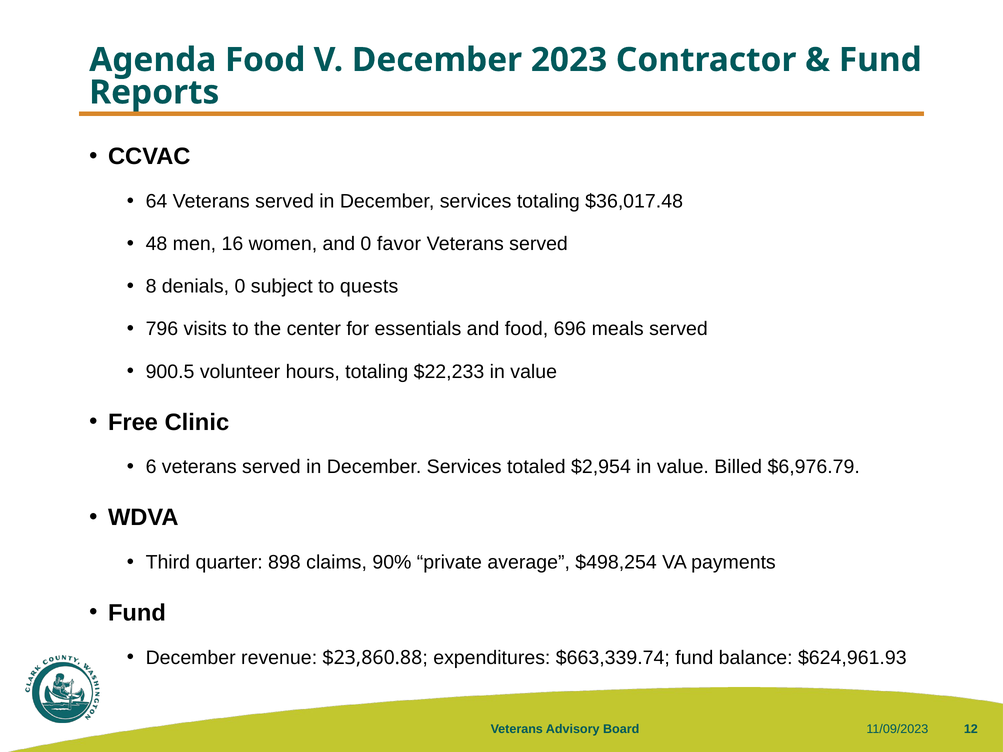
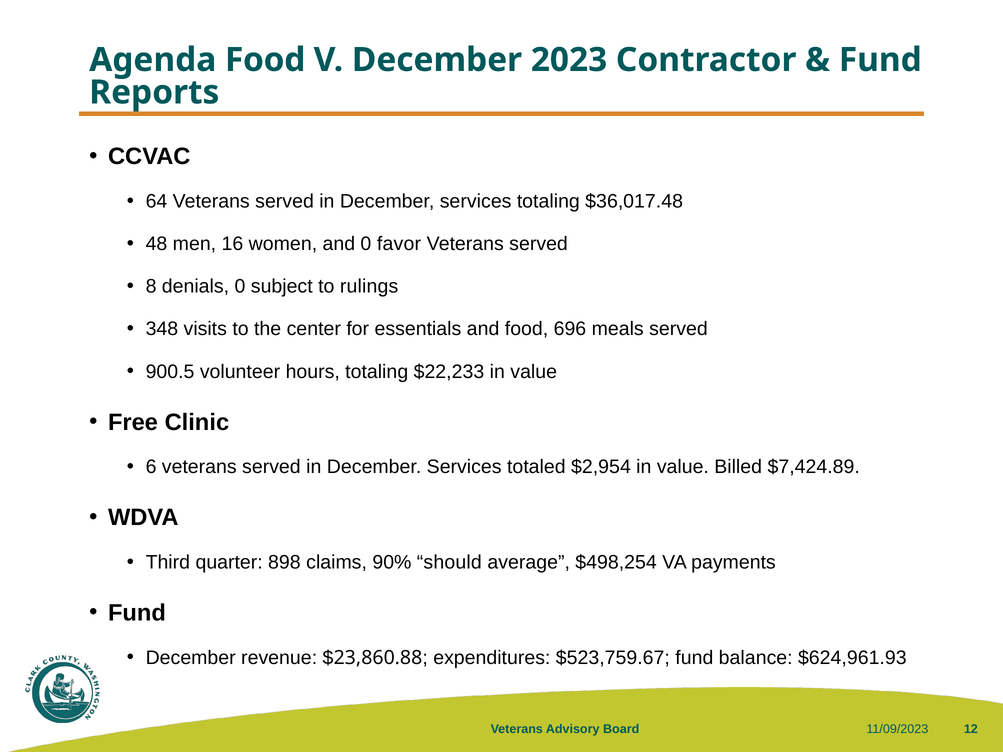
quests: quests -> rulings
796: 796 -> 348
$6,976.79: $6,976.79 -> $7,424.89
private: private -> should
$663,339.74: $663,339.74 -> $523,759.67
